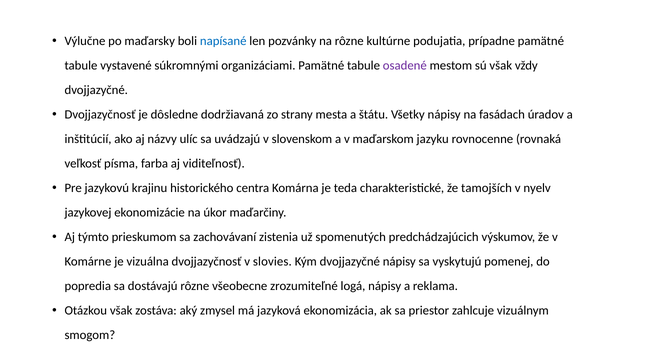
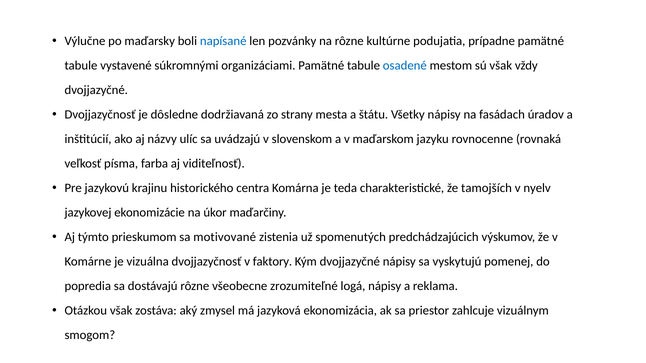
osadené colour: purple -> blue
zachovávaní: zachovávaní -> motivované
slovies: slovies -> faktory
